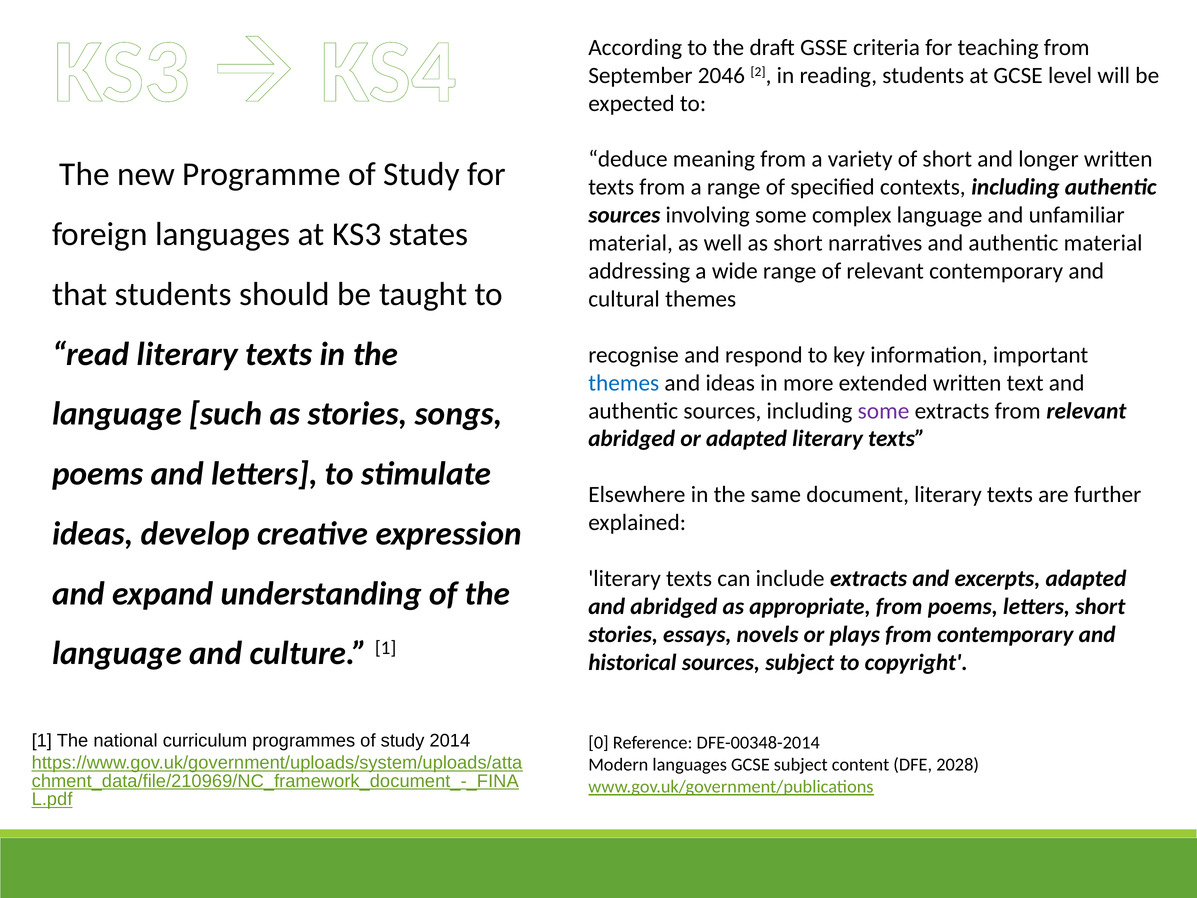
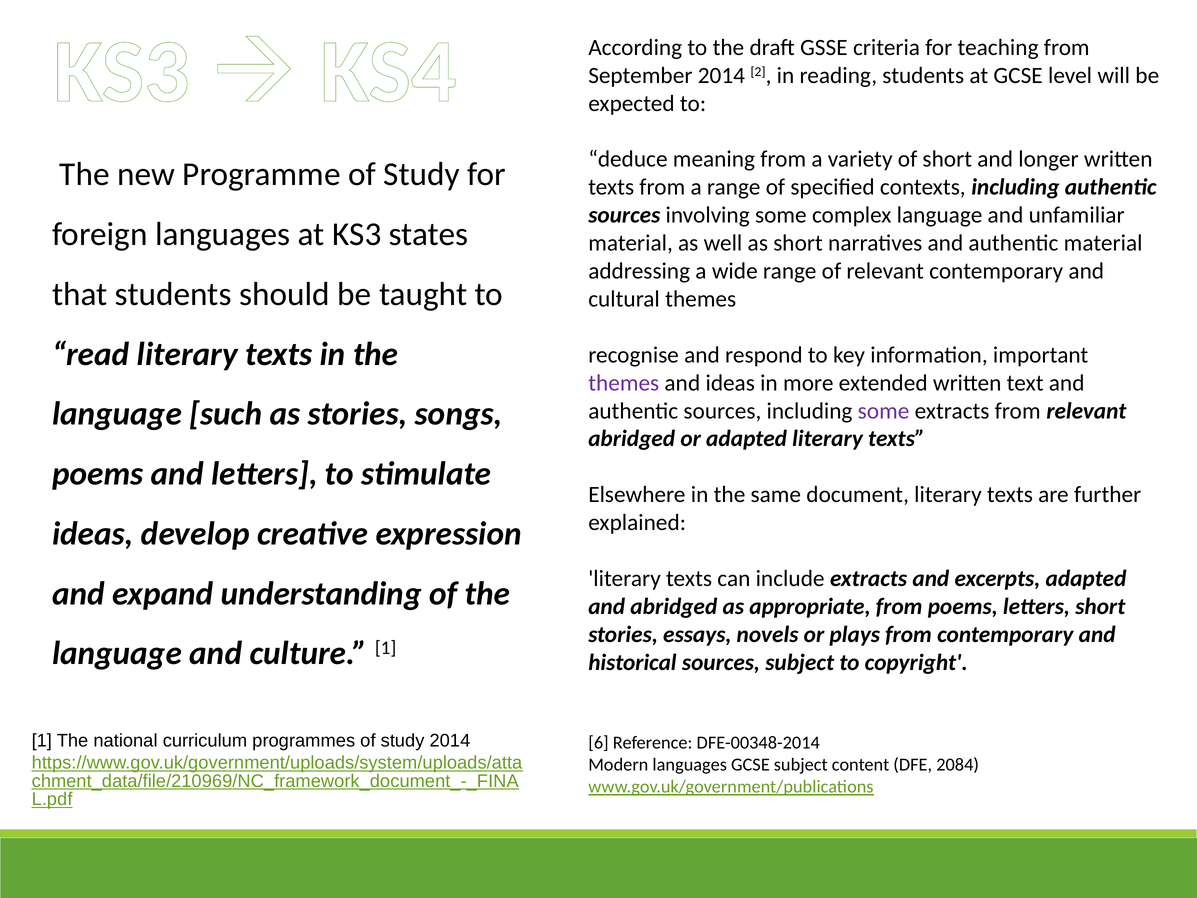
September 2046: 2046 -> 2014
themes at (624, 383) colour: blue -> purple
0: 0 -> 6
2028: 2028 -> 2084
